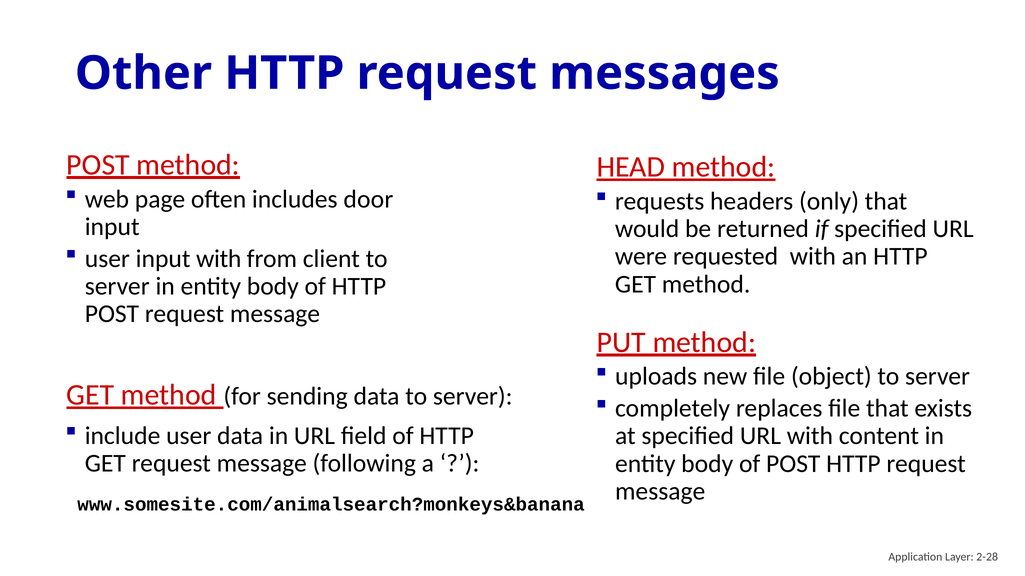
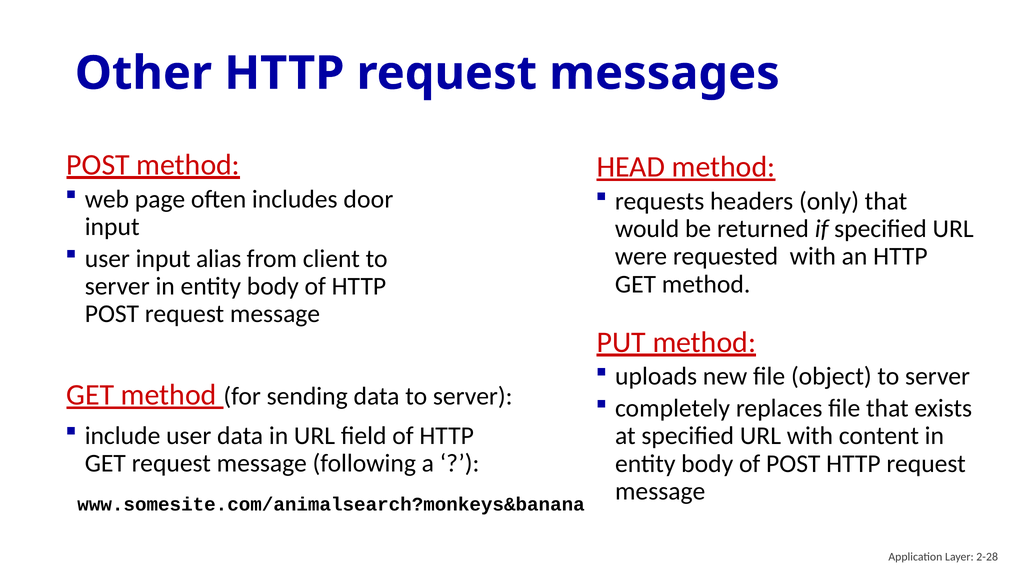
input with: with -> alias
